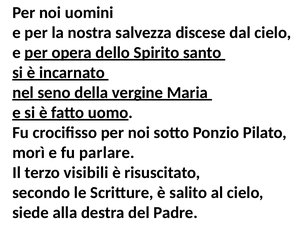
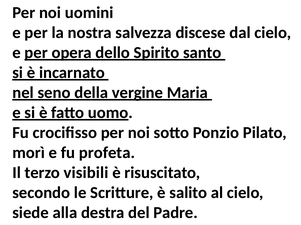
parlare: parlare -> profeta
